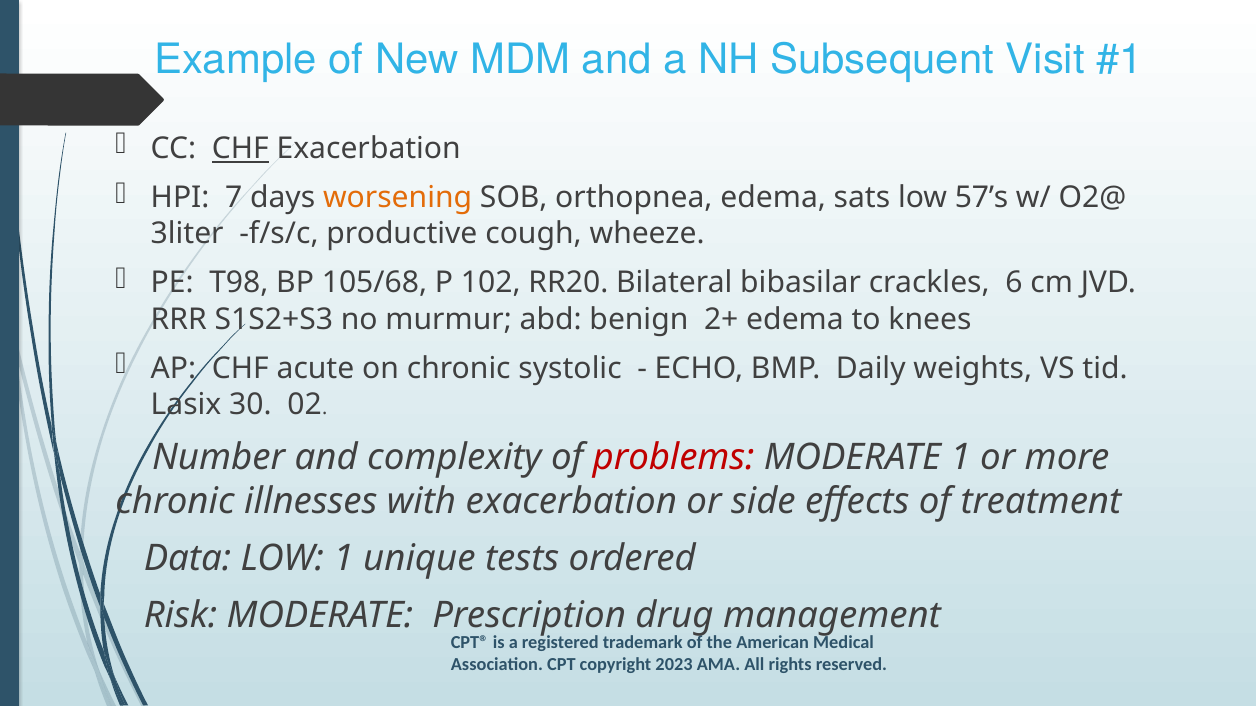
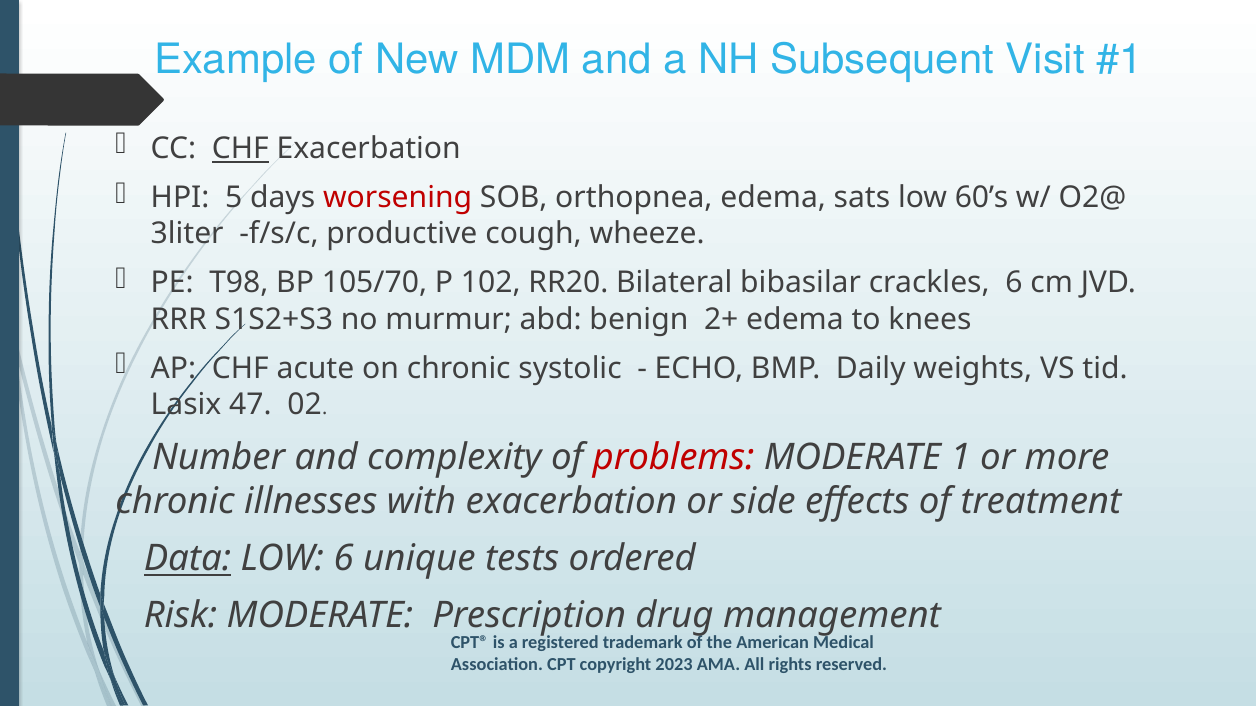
7: 7 -> 5
worsening colour: orange -> red
57’s: 57’s -> 60’s
105/68: 105/68 -> 105/70
30: 30 -> 47
Data underline: none -> present
LOW 1: 1 -> 6
